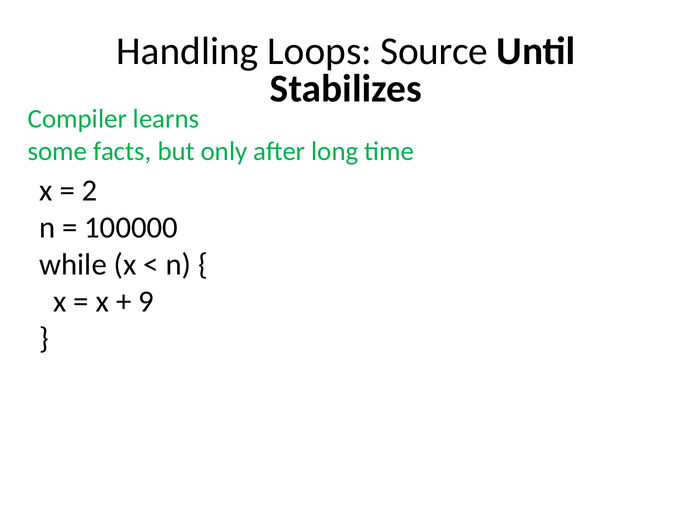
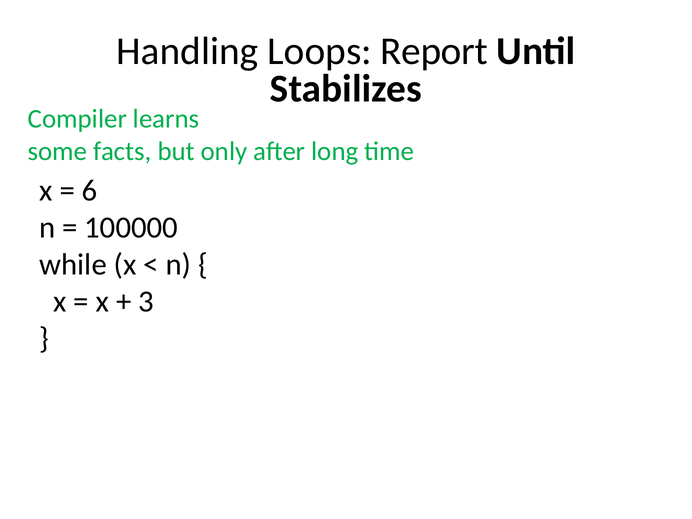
Source: Source -> Report
2: 2 -> 6
9: 9 -> 3
